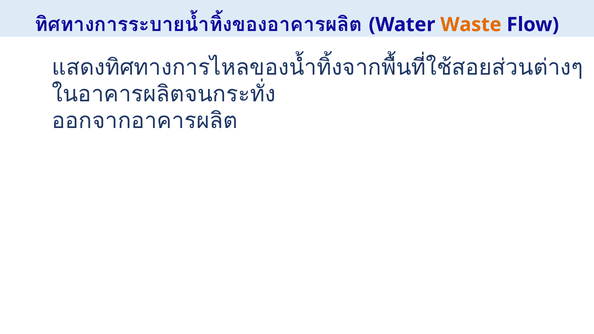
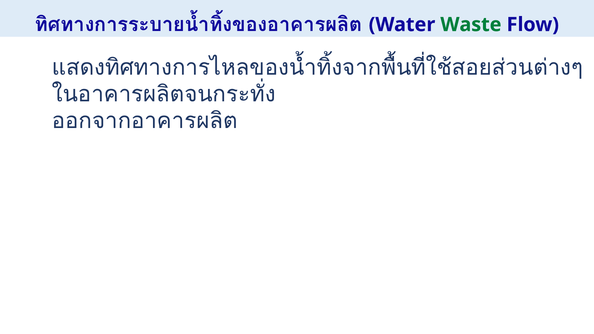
Waste colour: orange -> green
